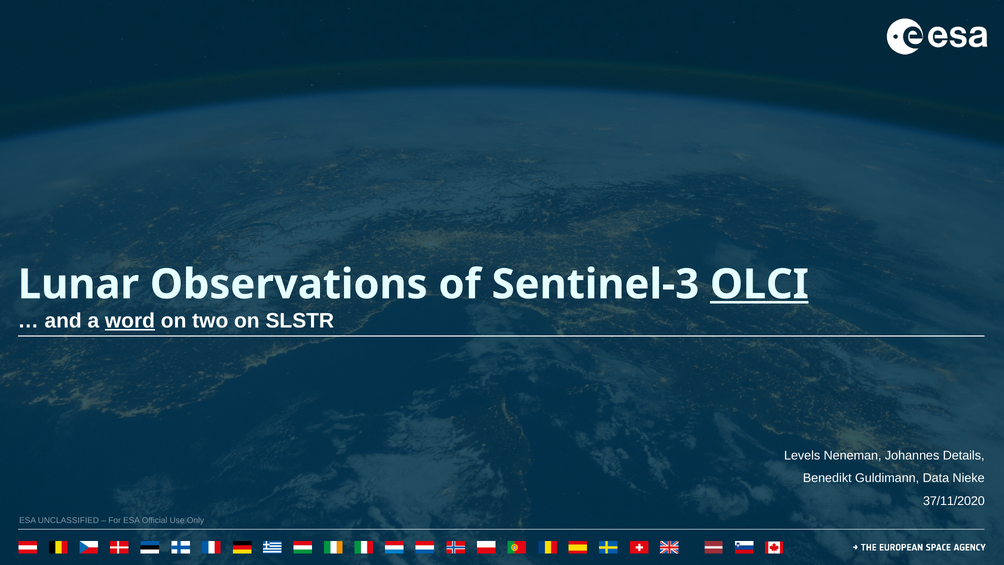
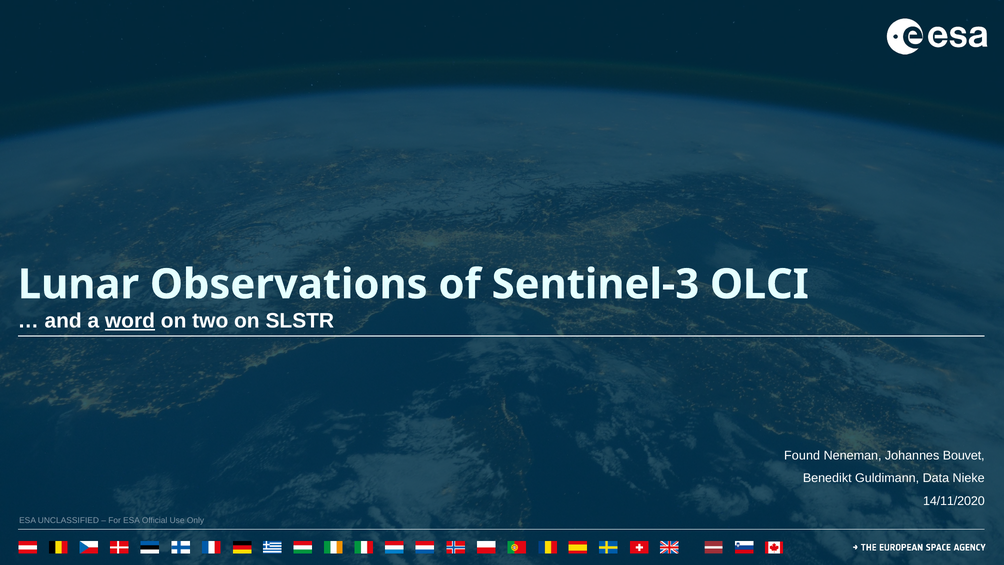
OLCI underline: present -> none
Levels: Levels -> Found
Details: Details -> Bouvet
37/11/2020: 37/11/2020 -> 14/11/2020
